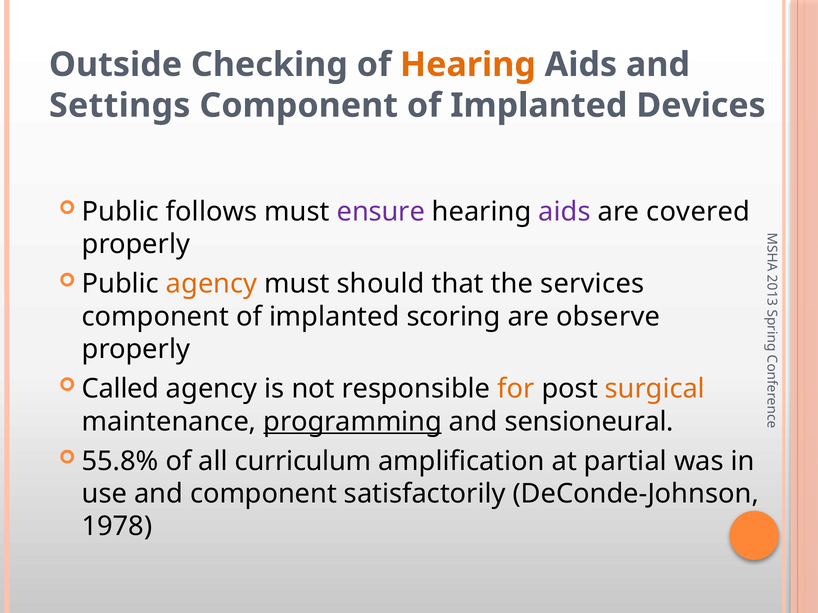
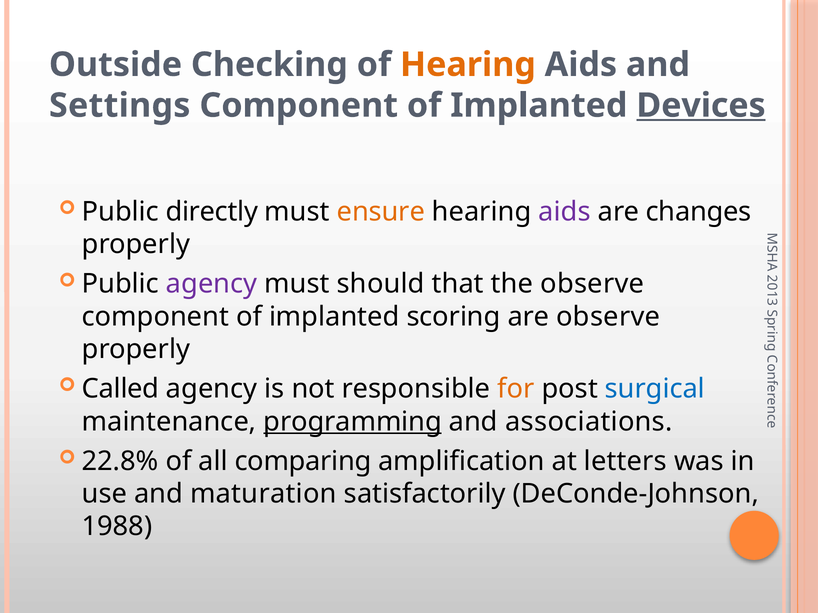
Devices underline: none -> present
follows: follows -> directly
ensure colour: purple -> orange
covered: covered -> changes
agency at (212, 284) colour: orange -> purple
the services: services -> observe
surgical colour: orange -> blue
sensioneural: sensioneural -> associations
55.8%: 55.8% -> 22.8%
curriculum: curriculum -> comparing
partial: partial -> letters
and component: component -> maturation
1978: 1978 -> 1988
